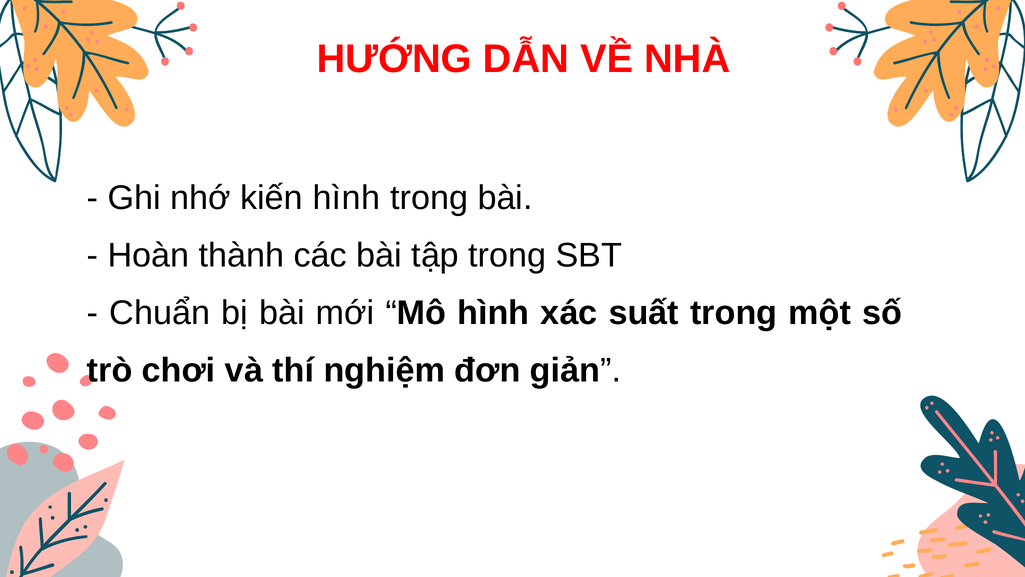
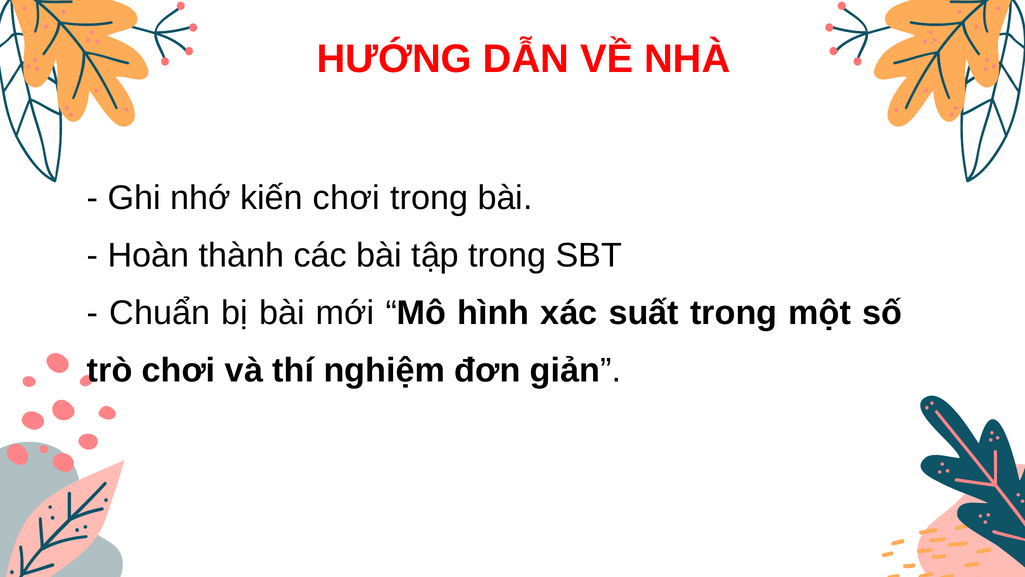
kiến hình: hình -> chơi
